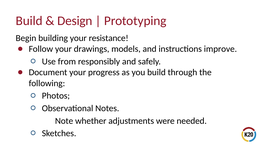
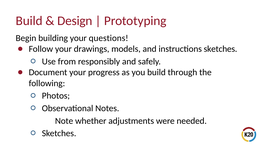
resistance: resistance -> questions
instructions improve: improve -> sketches
